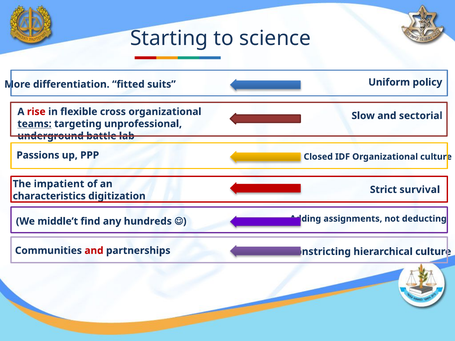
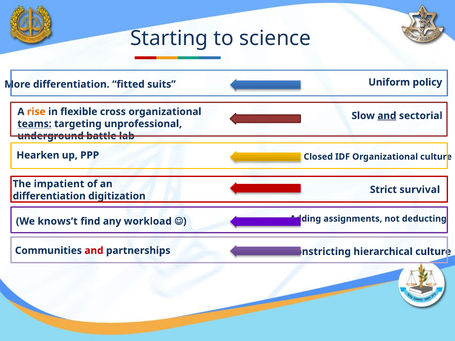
rise colour: red -> orange
and at (387, 116) underline: none -> present
Passions: Passions -> Hearken
characteristics at (49, 196): characteristics -> differentiation
middle’t: middle’t -> knows’t
hundreds: hundreds -> workload
